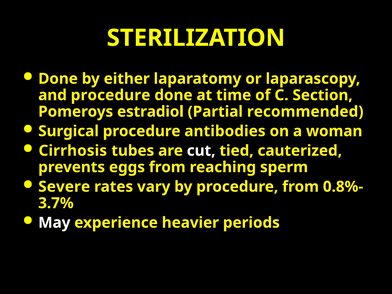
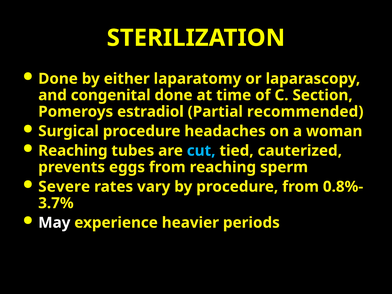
and procedure: procedure -> congenital
antibodies: antibodies -> headaches
Cirrhosis at (73, 151): Cirrhosis -> Reaching
cut colour: white -> light blue
